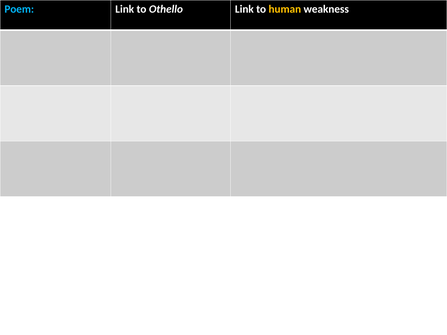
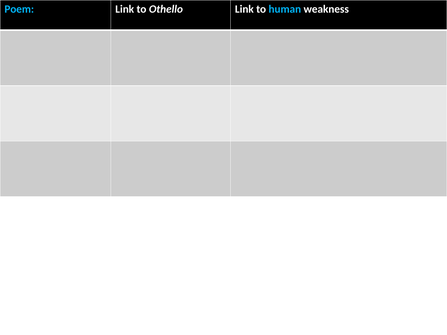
human colour: yellow -> light blue
